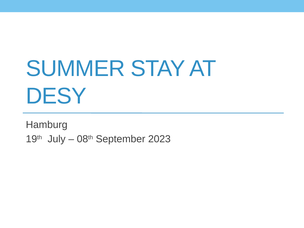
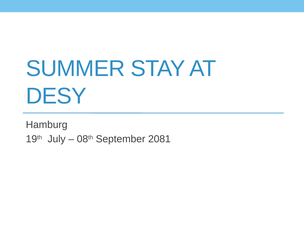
2023: 2023 -> 2081
